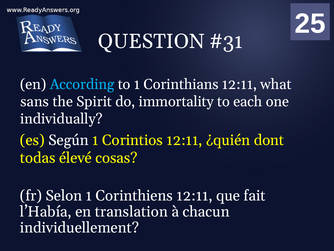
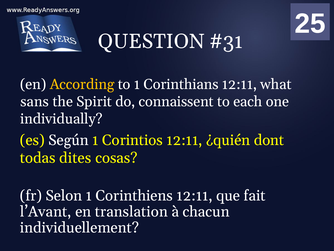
According colour: light blue -> yellow
immortality: immortality -> connaissent
élevé: élevé -> dites
l’Había: l’Había -> l’Avant
